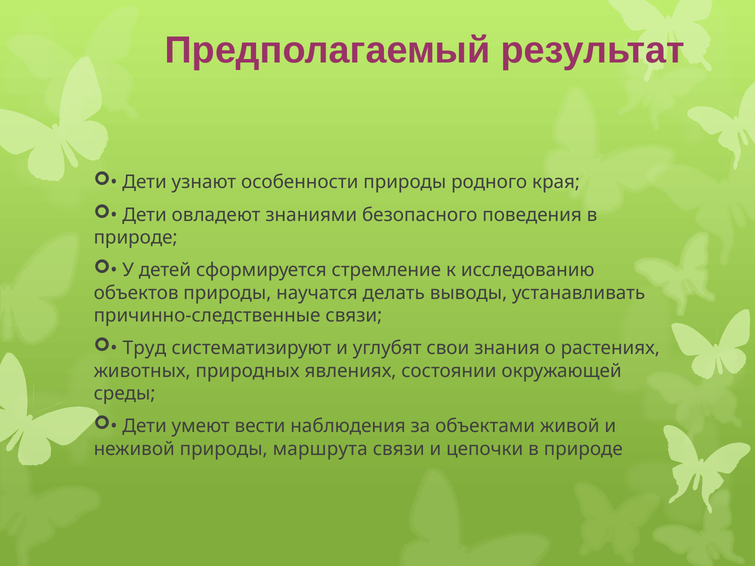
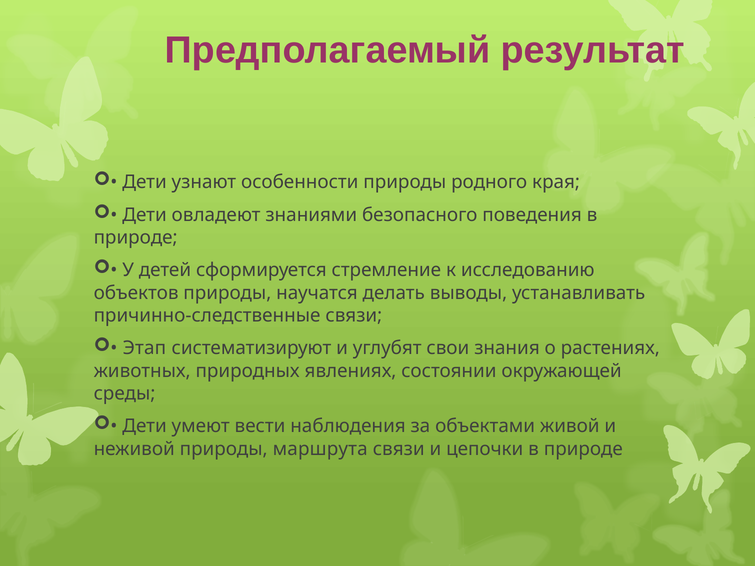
Труд: Труд -> Этап
